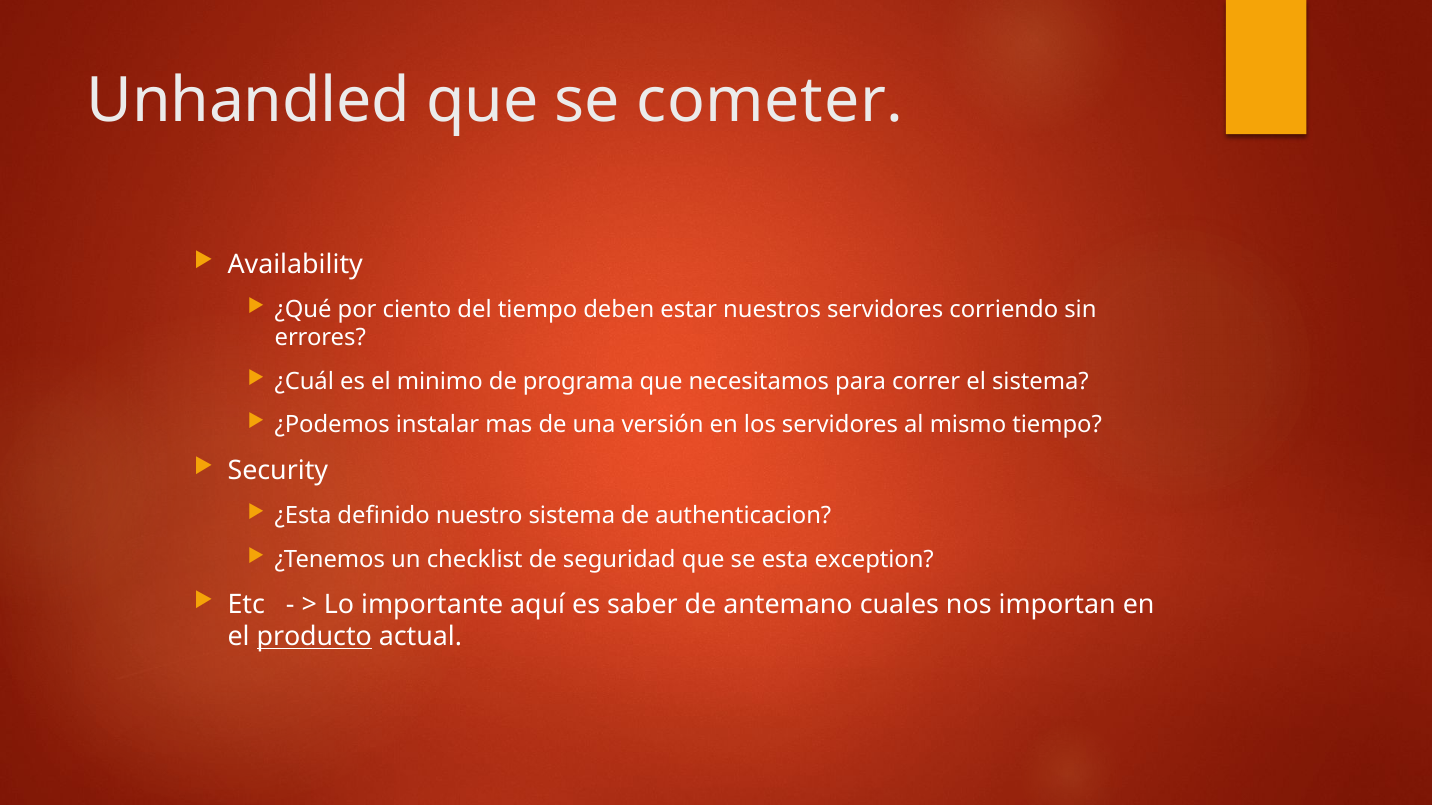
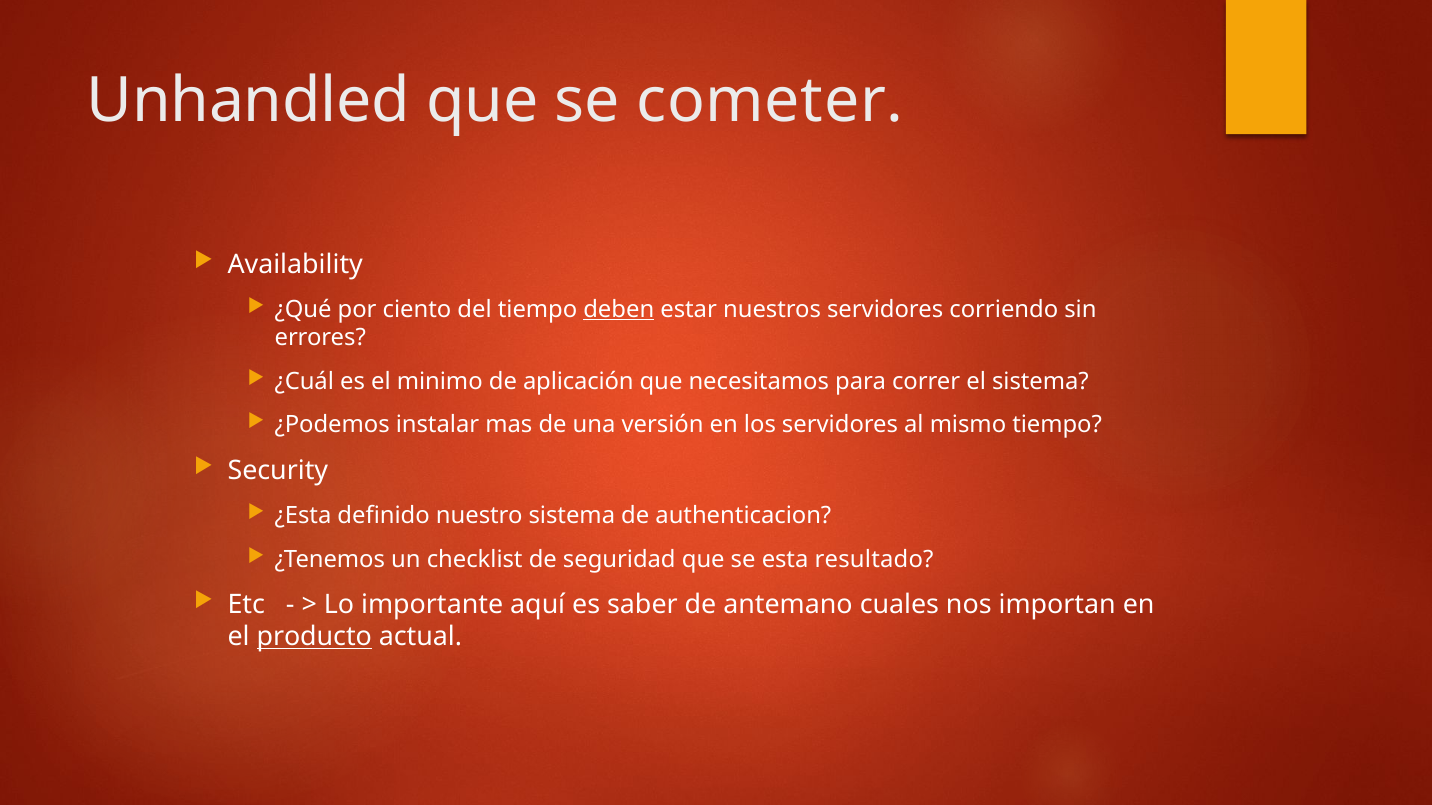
deben underline: none -> present
programa: programa -> aplicación
exception: exception -> resultado
